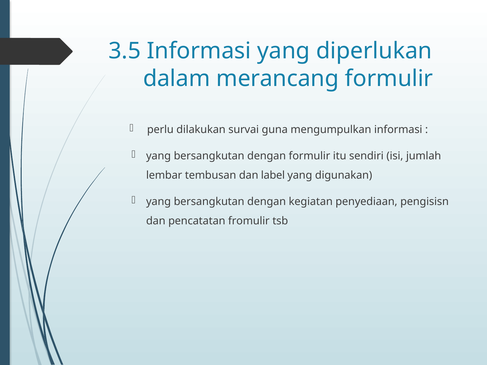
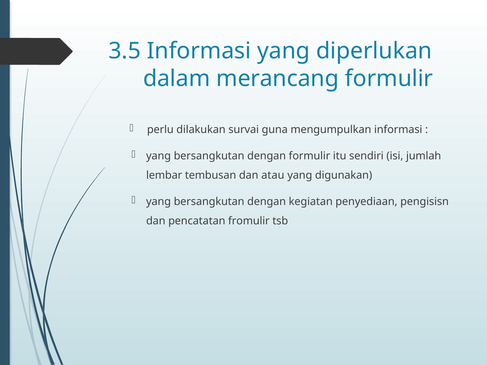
label: label -> atau
